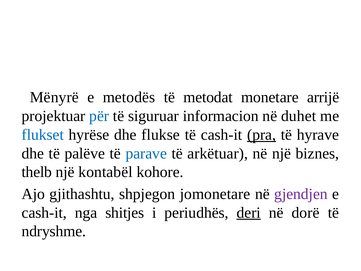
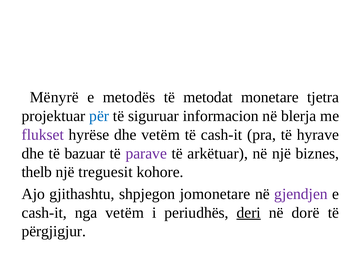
arrijë: arrijë -> tjetra
duhet: duhet -> blerja
flukset colour: blue -> purple
dhe flukse: flukse -> vetëm
pra underline: present -> none
palëve: palëve -> bazuar
parave colour: blue -> purple
kontabël: kontabël -> treguesit
nga shitjes: shitjes -> vetëm
ndryshme: ndryshme -> përgjigjur
